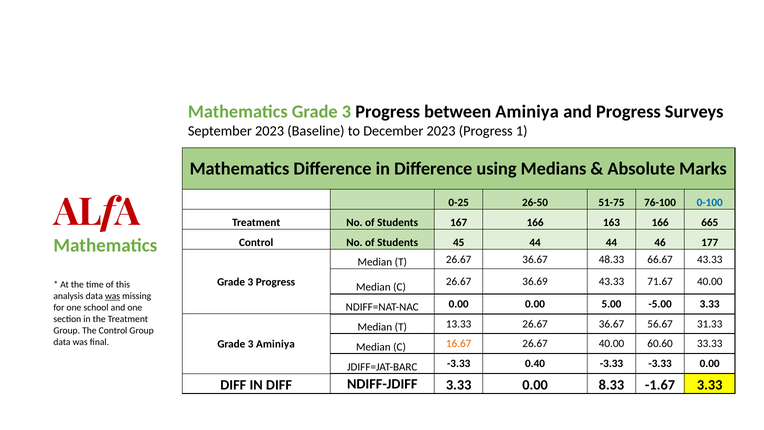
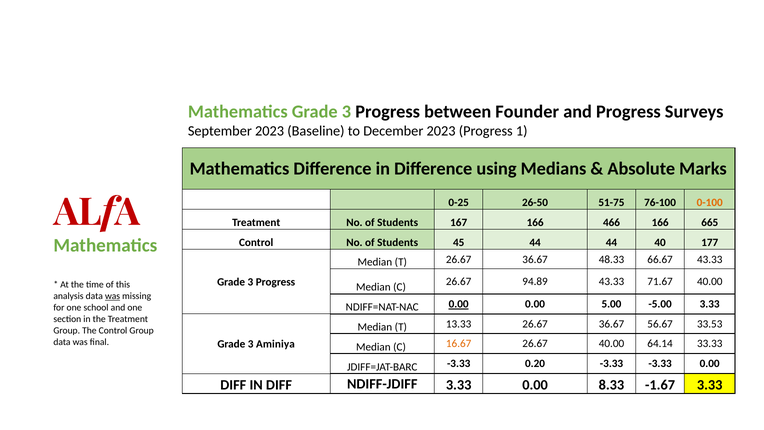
between Aminiya: Aminiya -> Founder
0-100 colour: blue -> orange
163: 163 -> 466
46: 46 -> 40
36.69: 36.69 -> 94.89
0.00 at (459, 304) underline: none -> present
31.33: 31.33 -> 33.53
60.60: 60.60 -> 64.14
0.40: 0.40 -> 0.20
